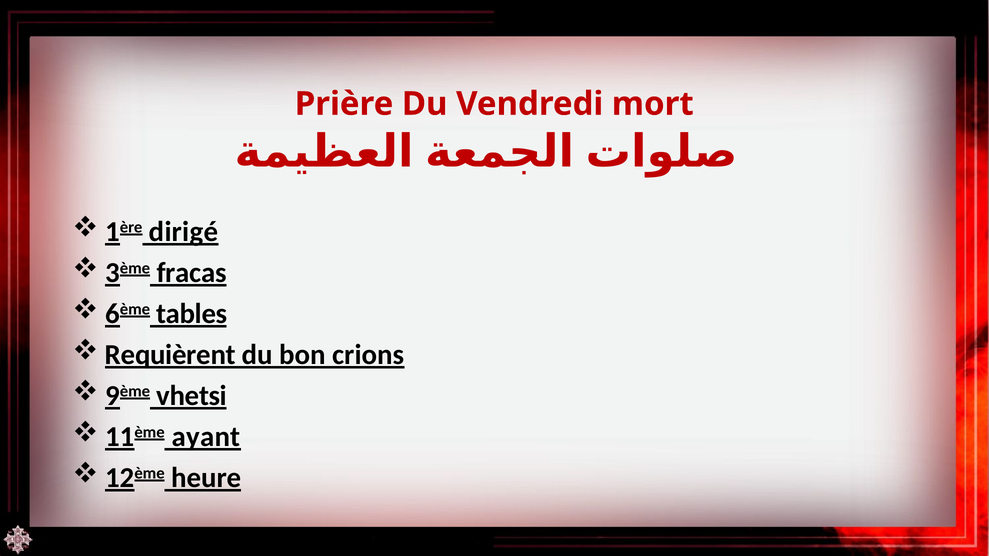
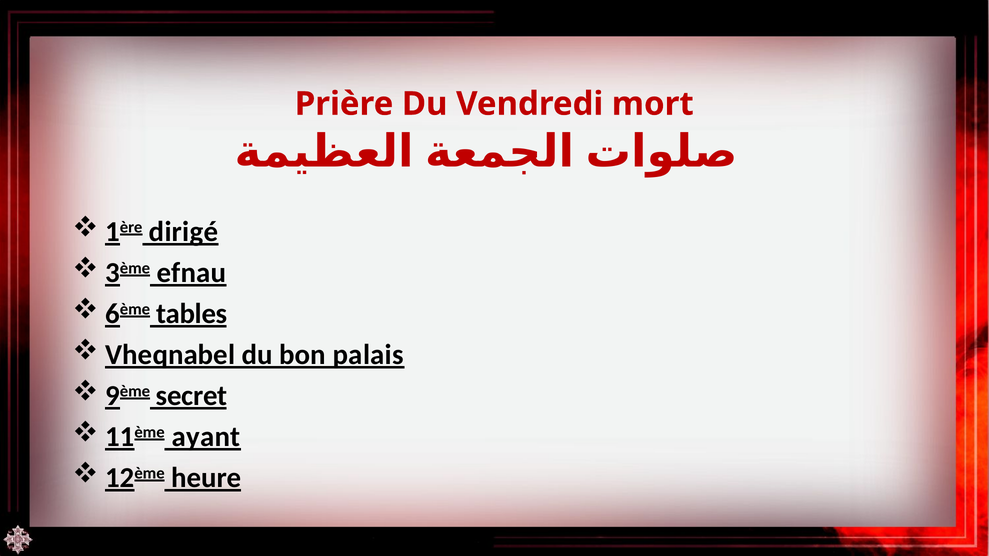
fracas: fracas -> efnau
Requièrent: Requièrent -> Vheqnabel
crions: crions -> palais
vhetsi: vhetsi -> secret
